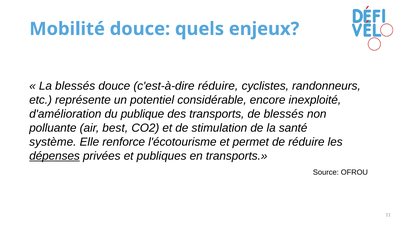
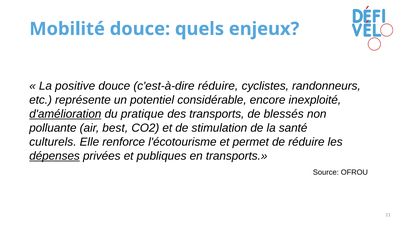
La blessés: blessés -> positive
d'amélioration underline: none -> present
publique: publique -> pratique
système: système -> culturels
